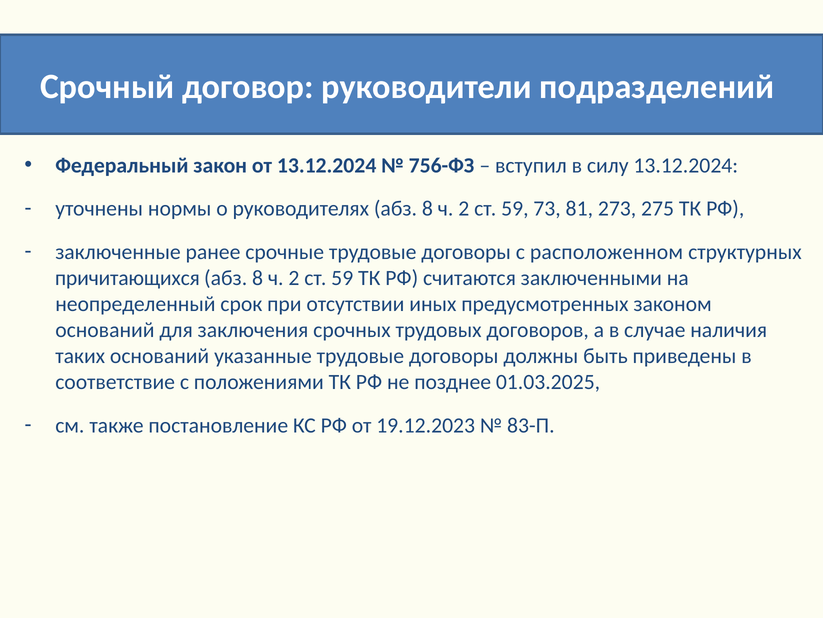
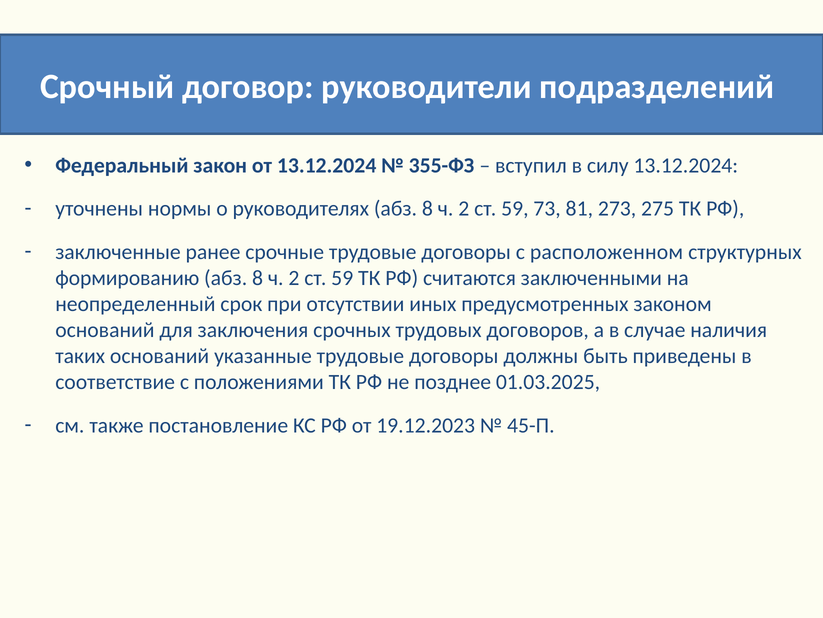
756-ФЗ: 756-ФЗ -> 355-ФЗ
причитающихся: причитающихся -> формированию
83-П: 83-П -> 45-П
